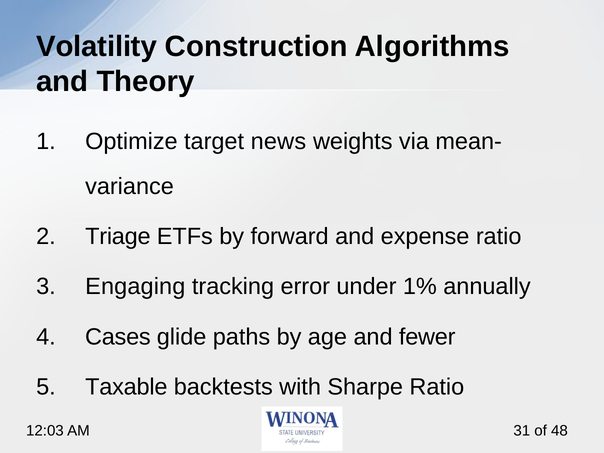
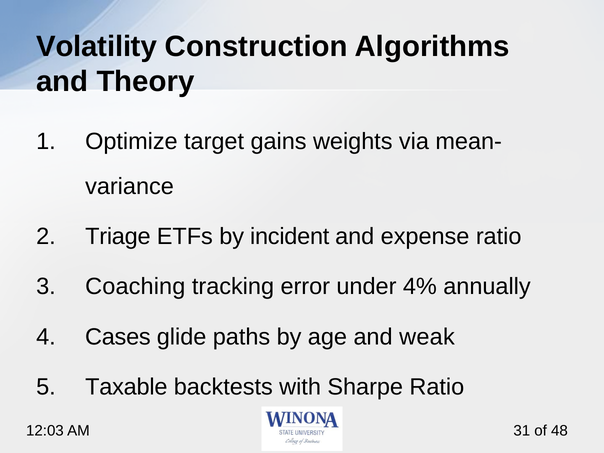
news: news -> gains
forward: forward -> incident
Engaging: Engaging -> Coaching
1%: 1% -> 4%
fewer: fewer -> weak
